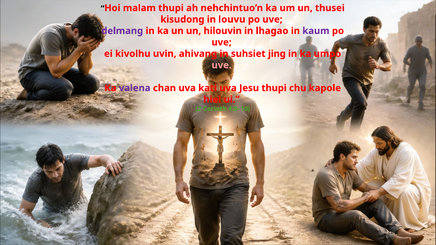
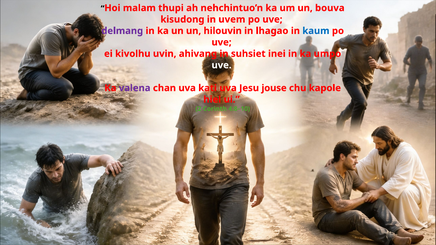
thusei: thusei -> bouva
louvu: louvu -> uvem
kaum colour: purple -> blue
jing: jing -> inei
uve at (222, 65) colour: pink -> white
Jesu thupi: thupi -> jouse
